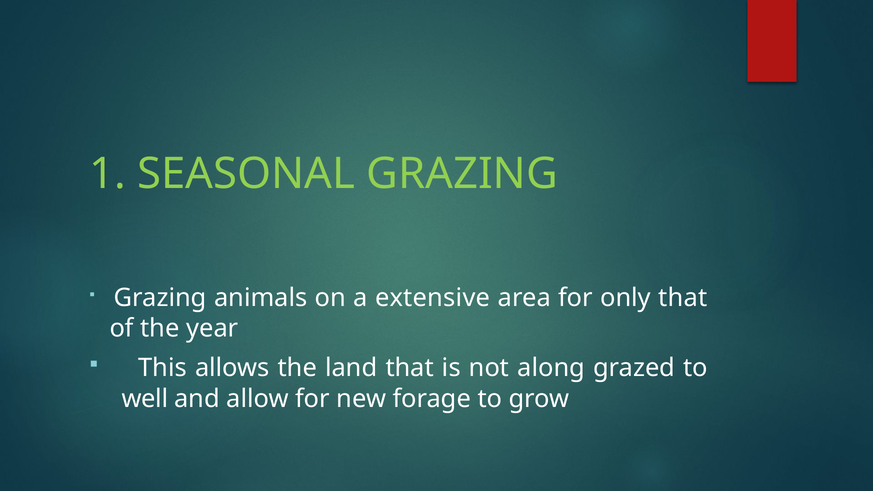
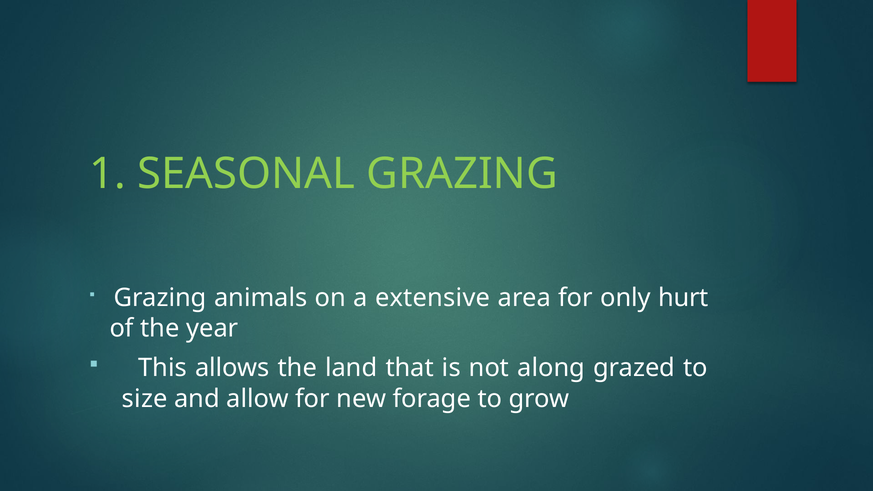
only that: that -> hurt
well: well -> size
